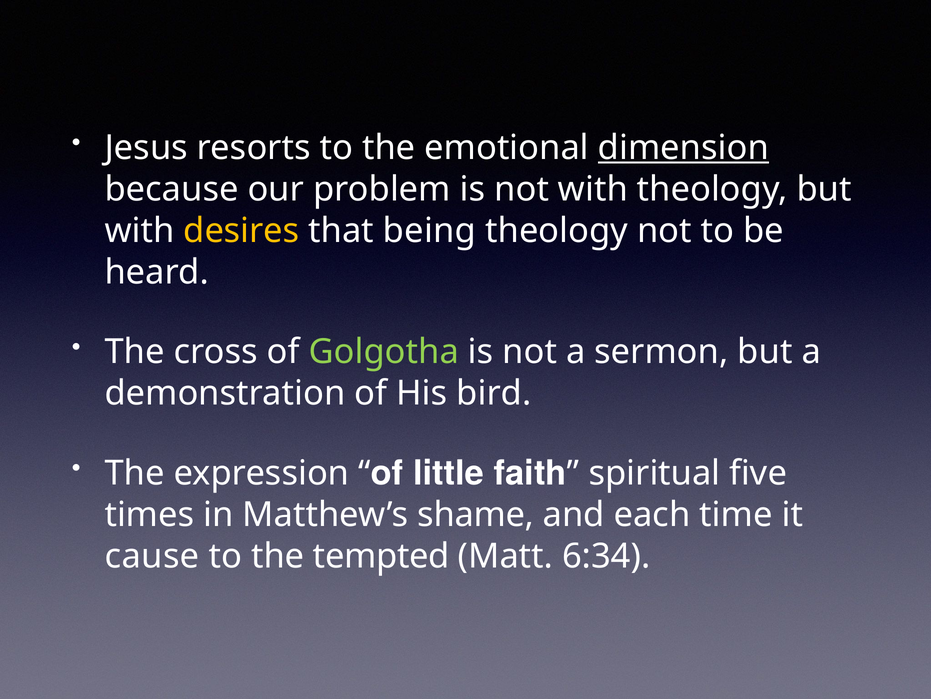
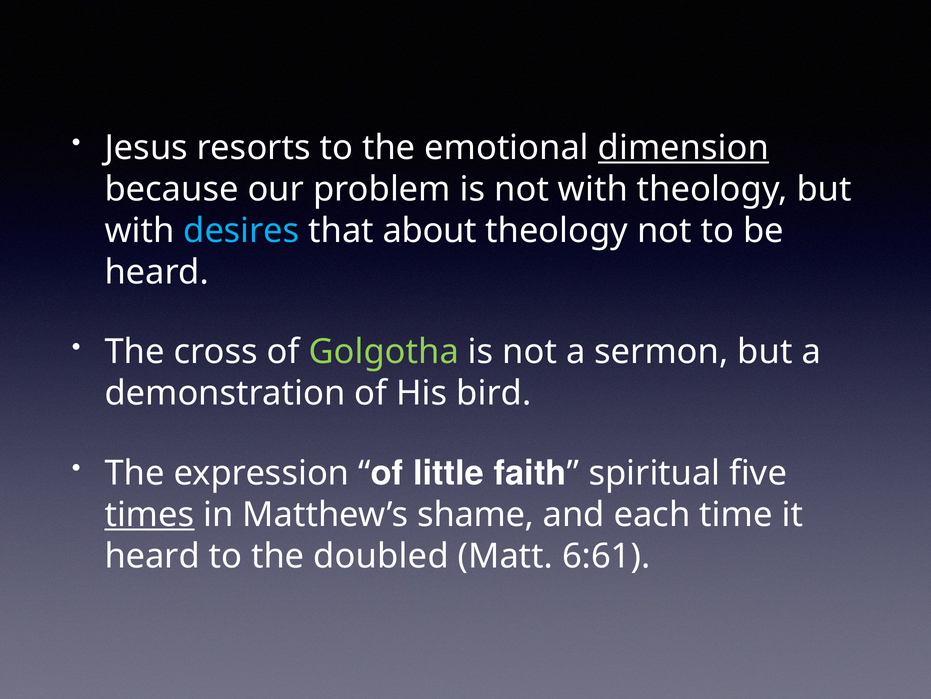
desires colour: yellow -> light blue
being: being -> about
times underline: none -> present
cause at (152, 556): cause -> heard
tempted: tempted -> doubled
6:34: 6:34 -> 6:61
